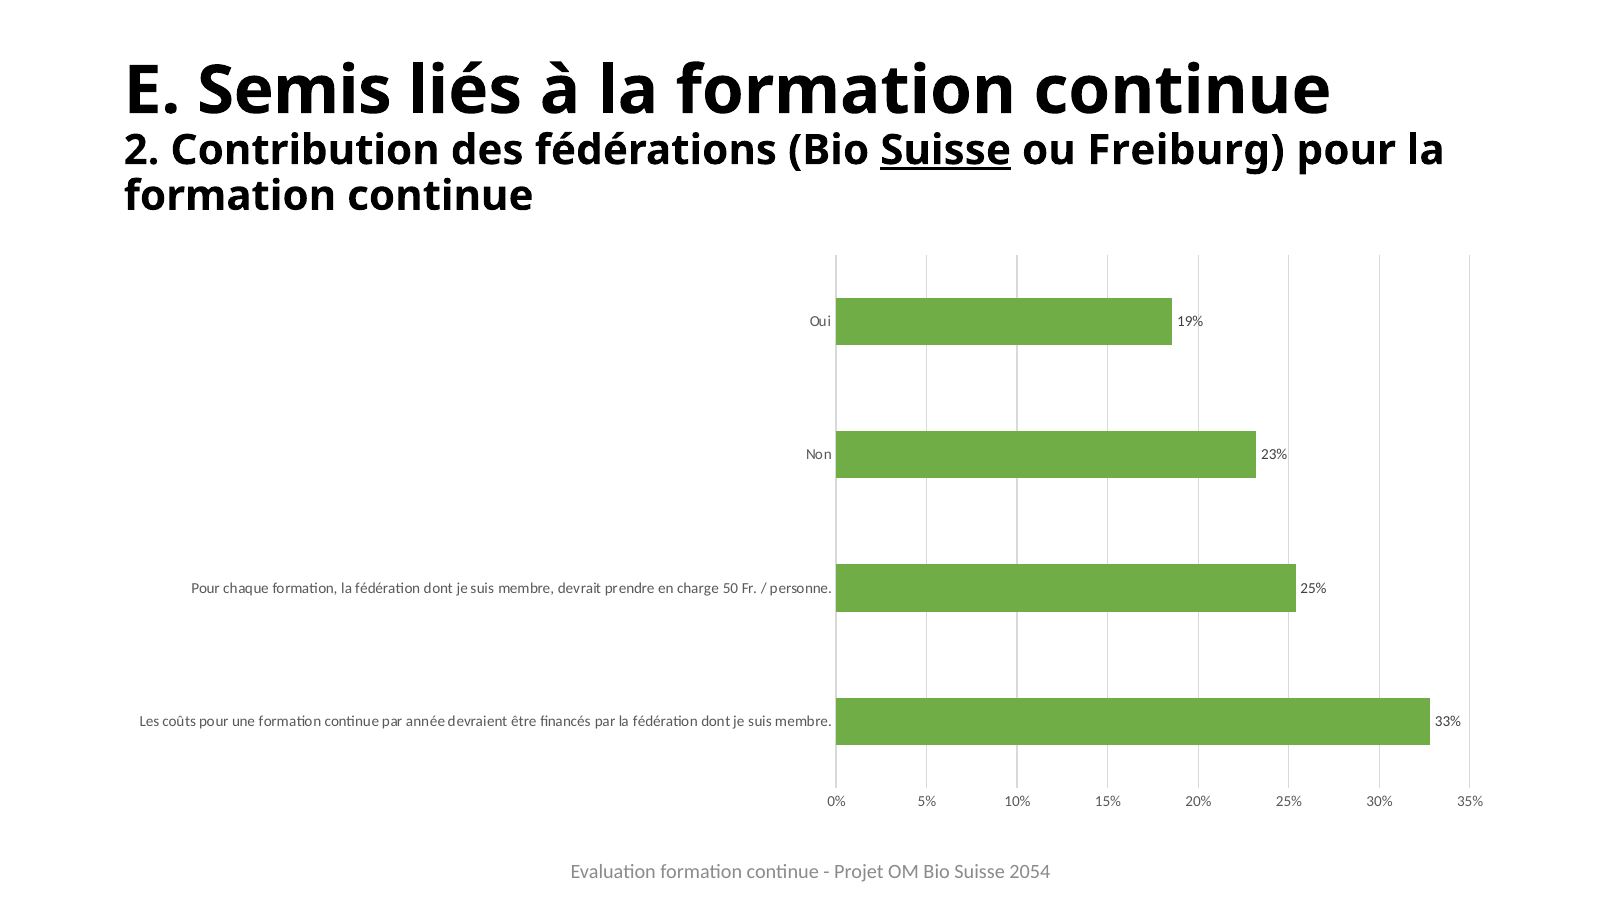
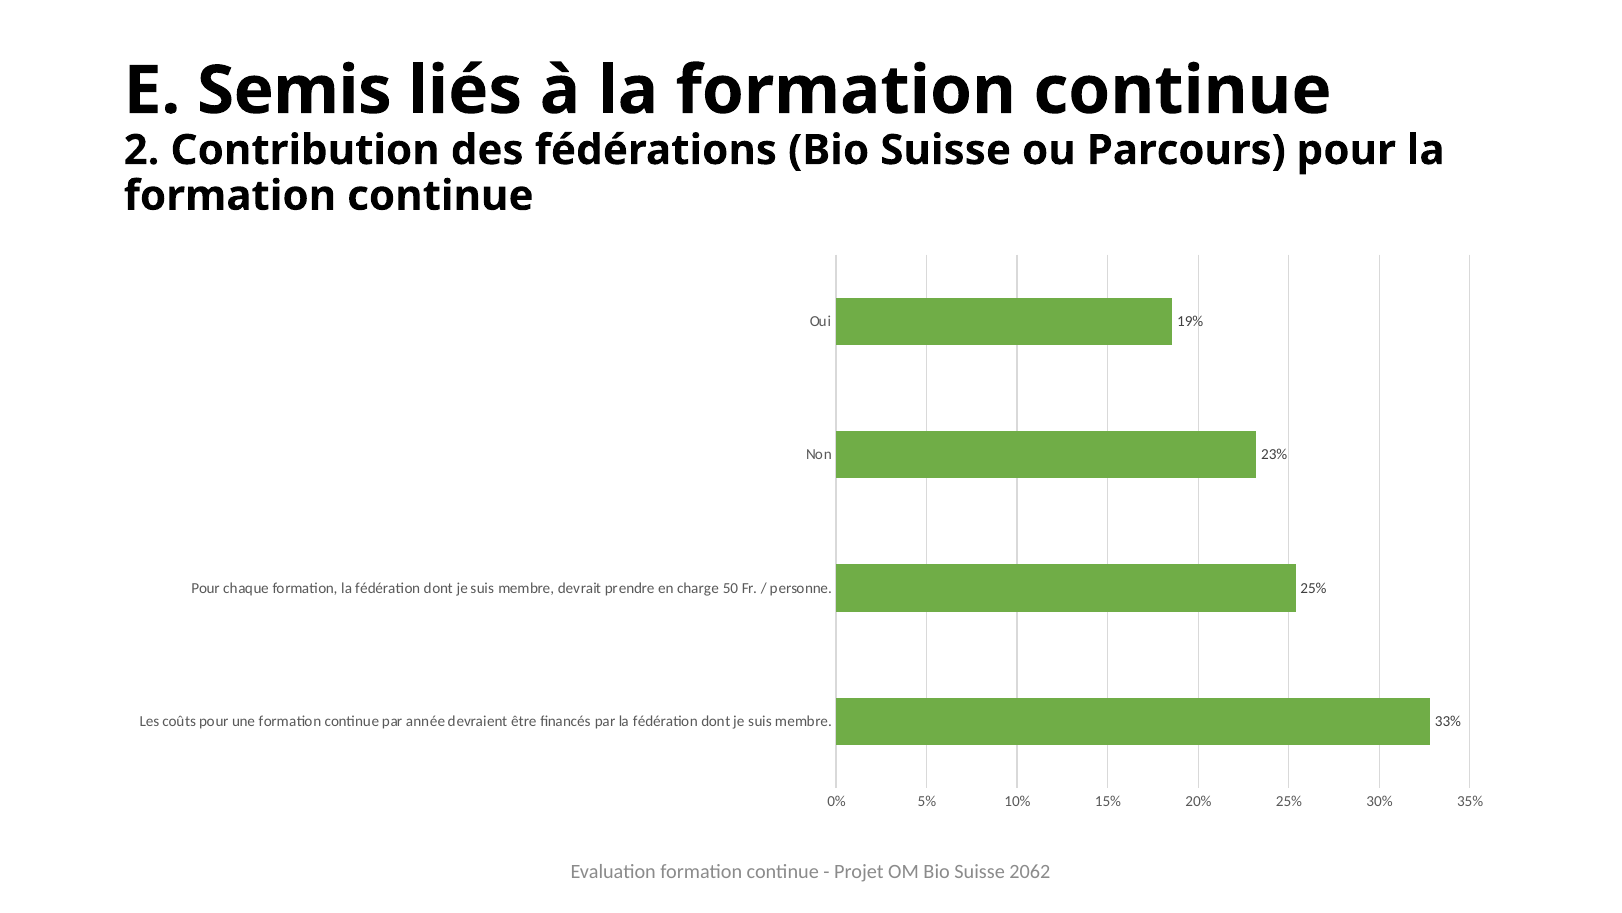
Suisse at (946, 150) underline: present -> none
Freiburg: Freiburg -> Parcours
2054: 2054 -> 2062
